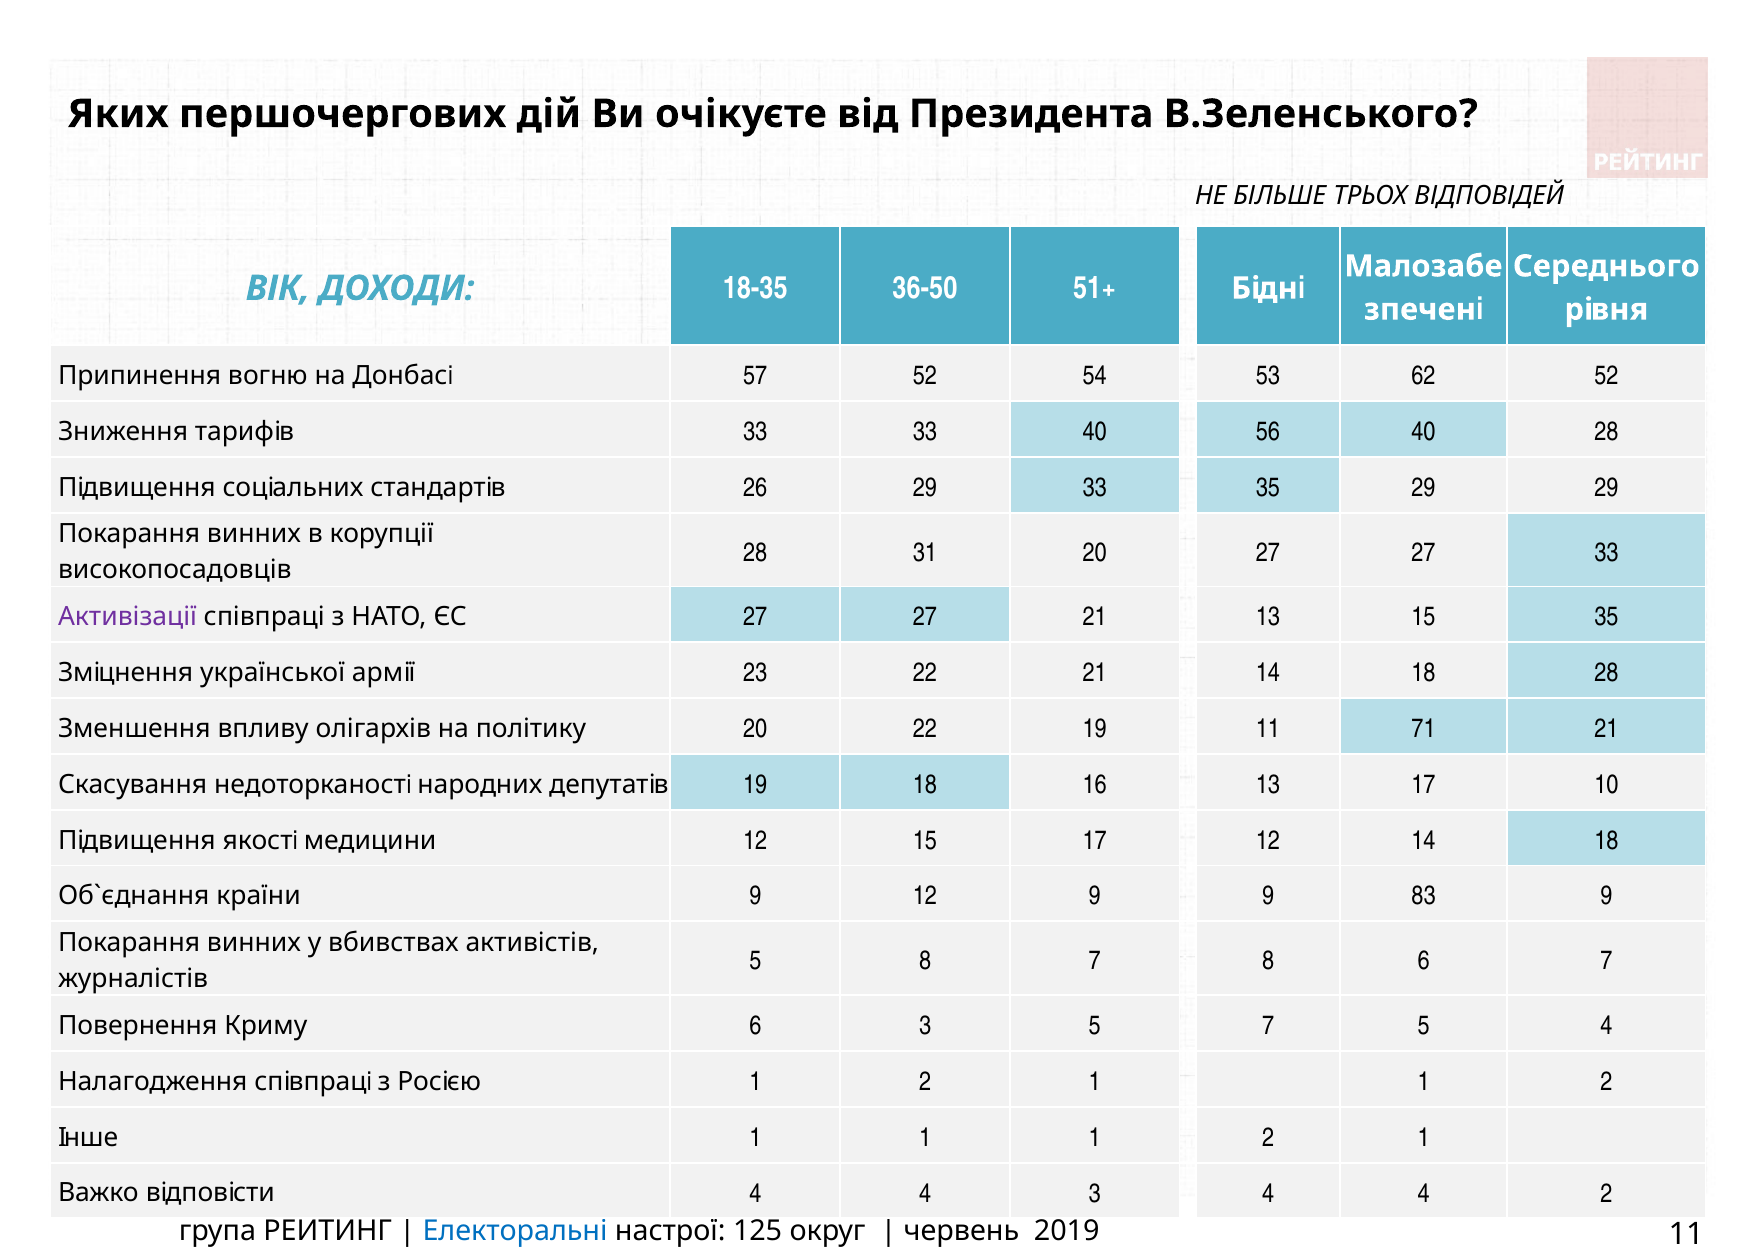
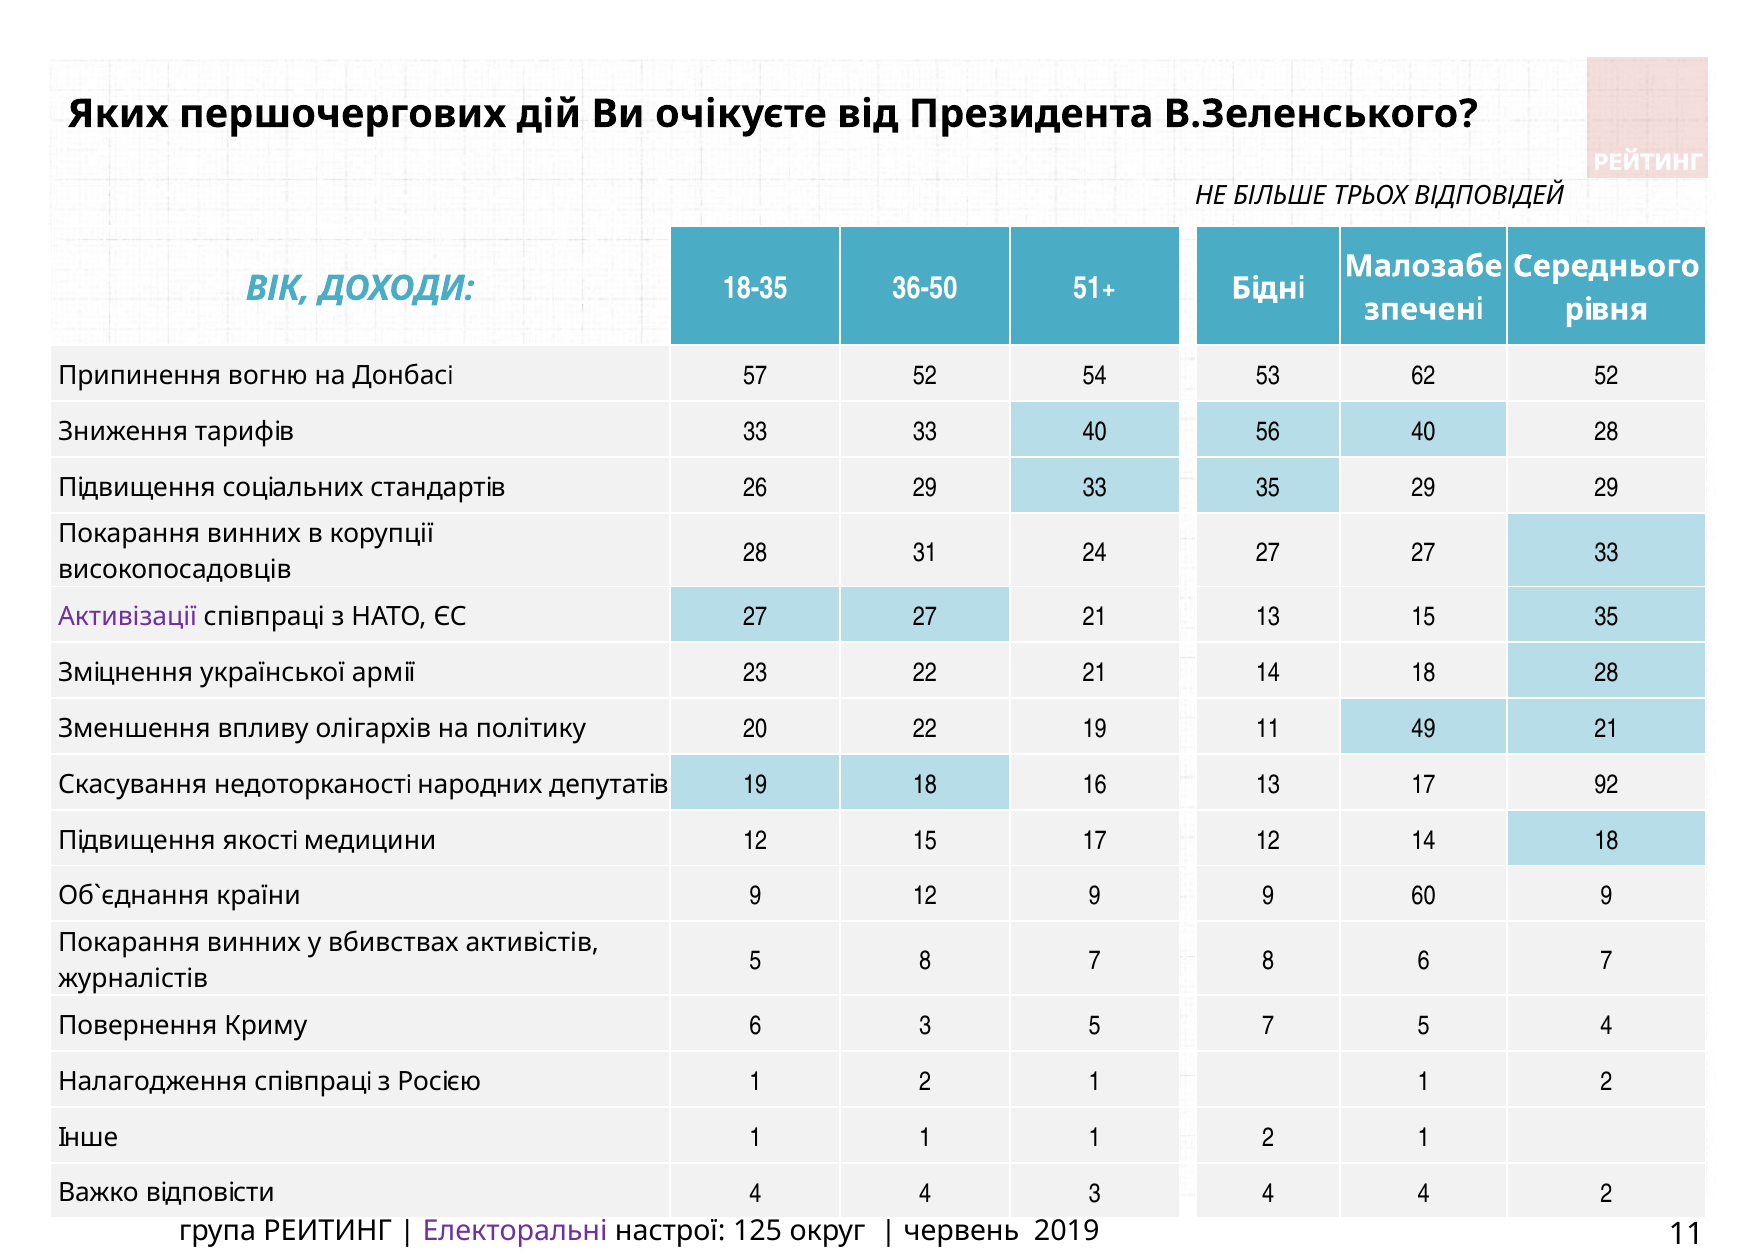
31 20: 20 -> 24
71: 71 -> 49
10: 10 -> 92
83: 83 -> 60
Електоральні colour: blue -> purple
